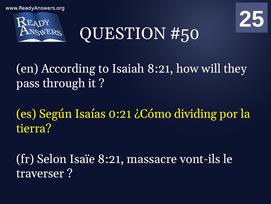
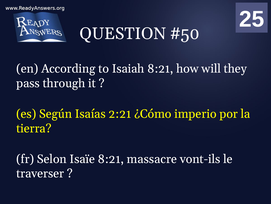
0:21: 0:21 -> 2:21
dividing: dividing -> imperio
